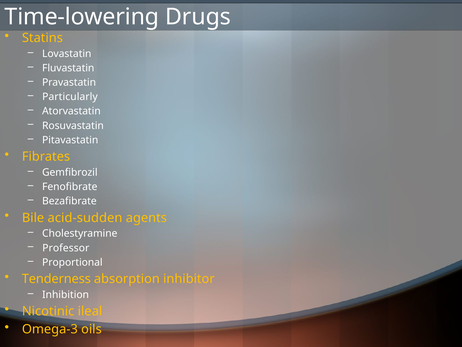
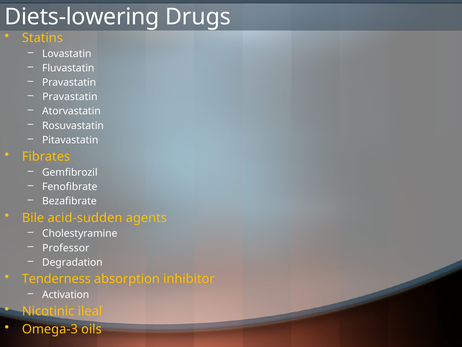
Time-lowering: Time-lowering -> Diets-lowering
Particularly at (70, 97): Particularly -> Pravastatin
Proportional: Proportional -> Degradation
Inhibition: Inhibition -> Activation
